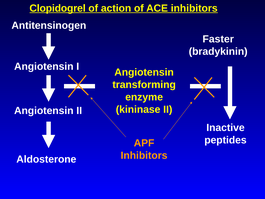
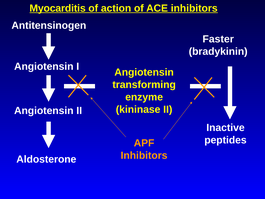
Clopidogrel: Clopidogrel -> Myocarditis
